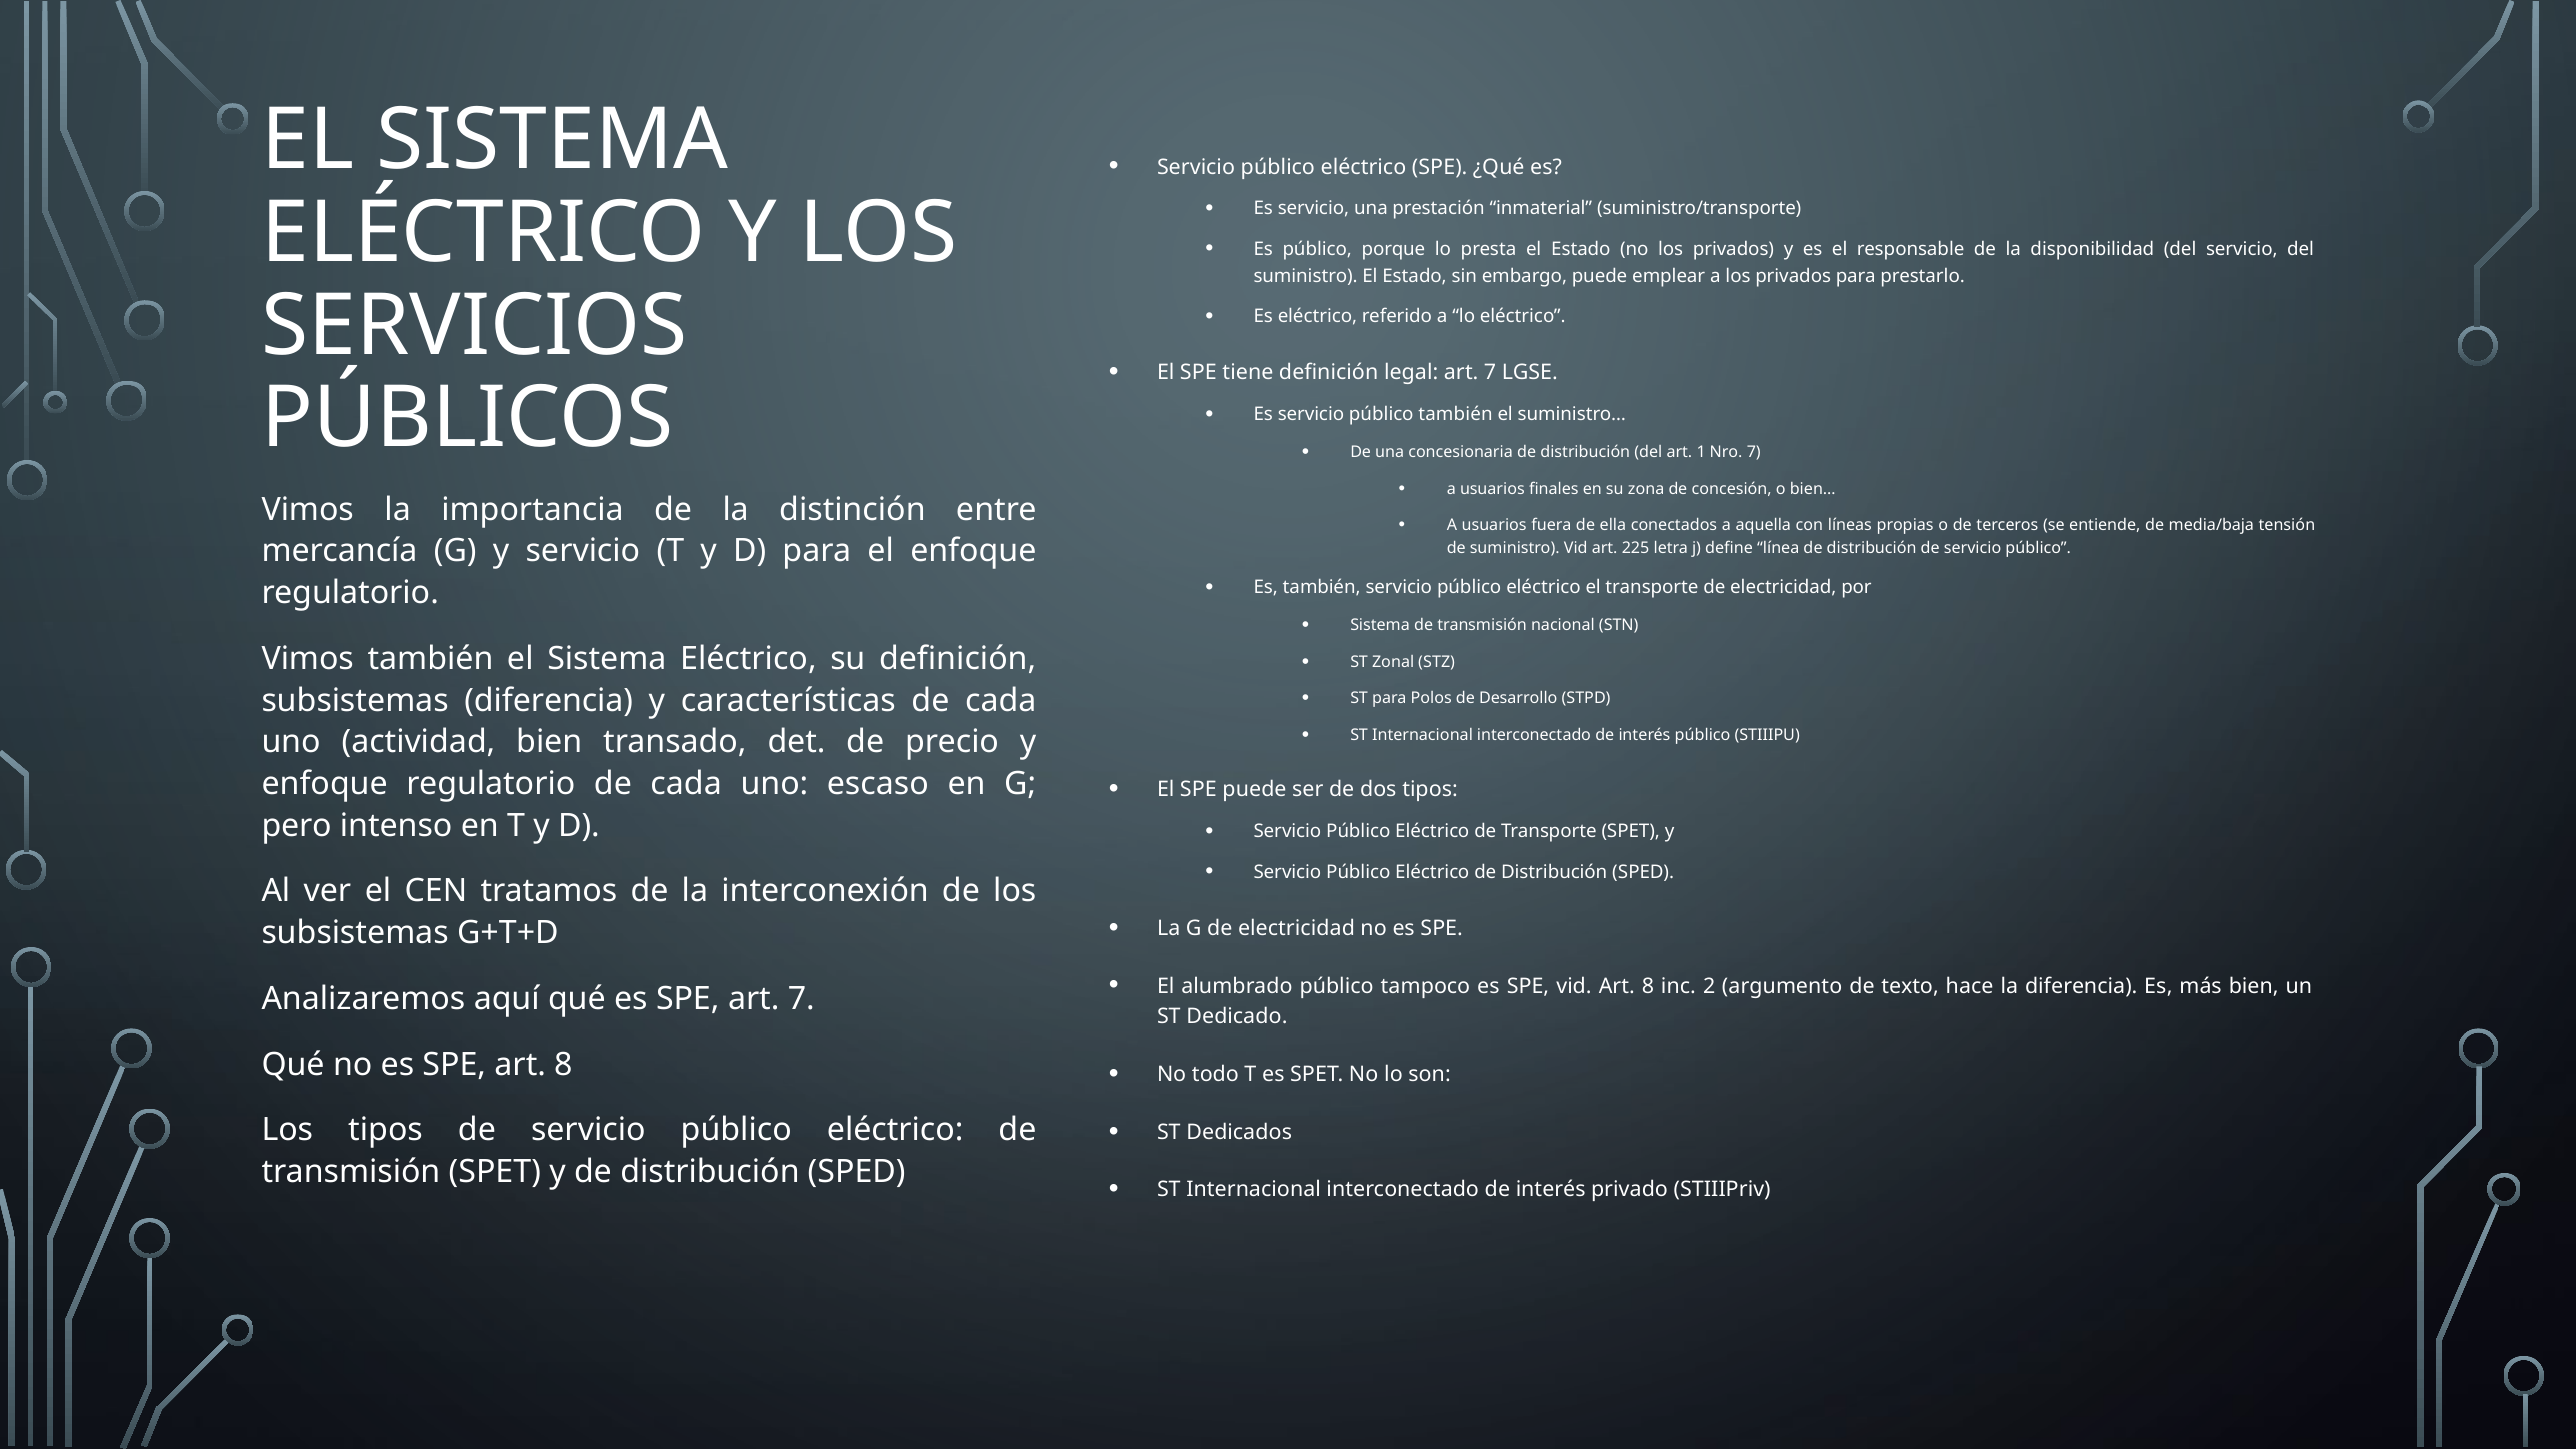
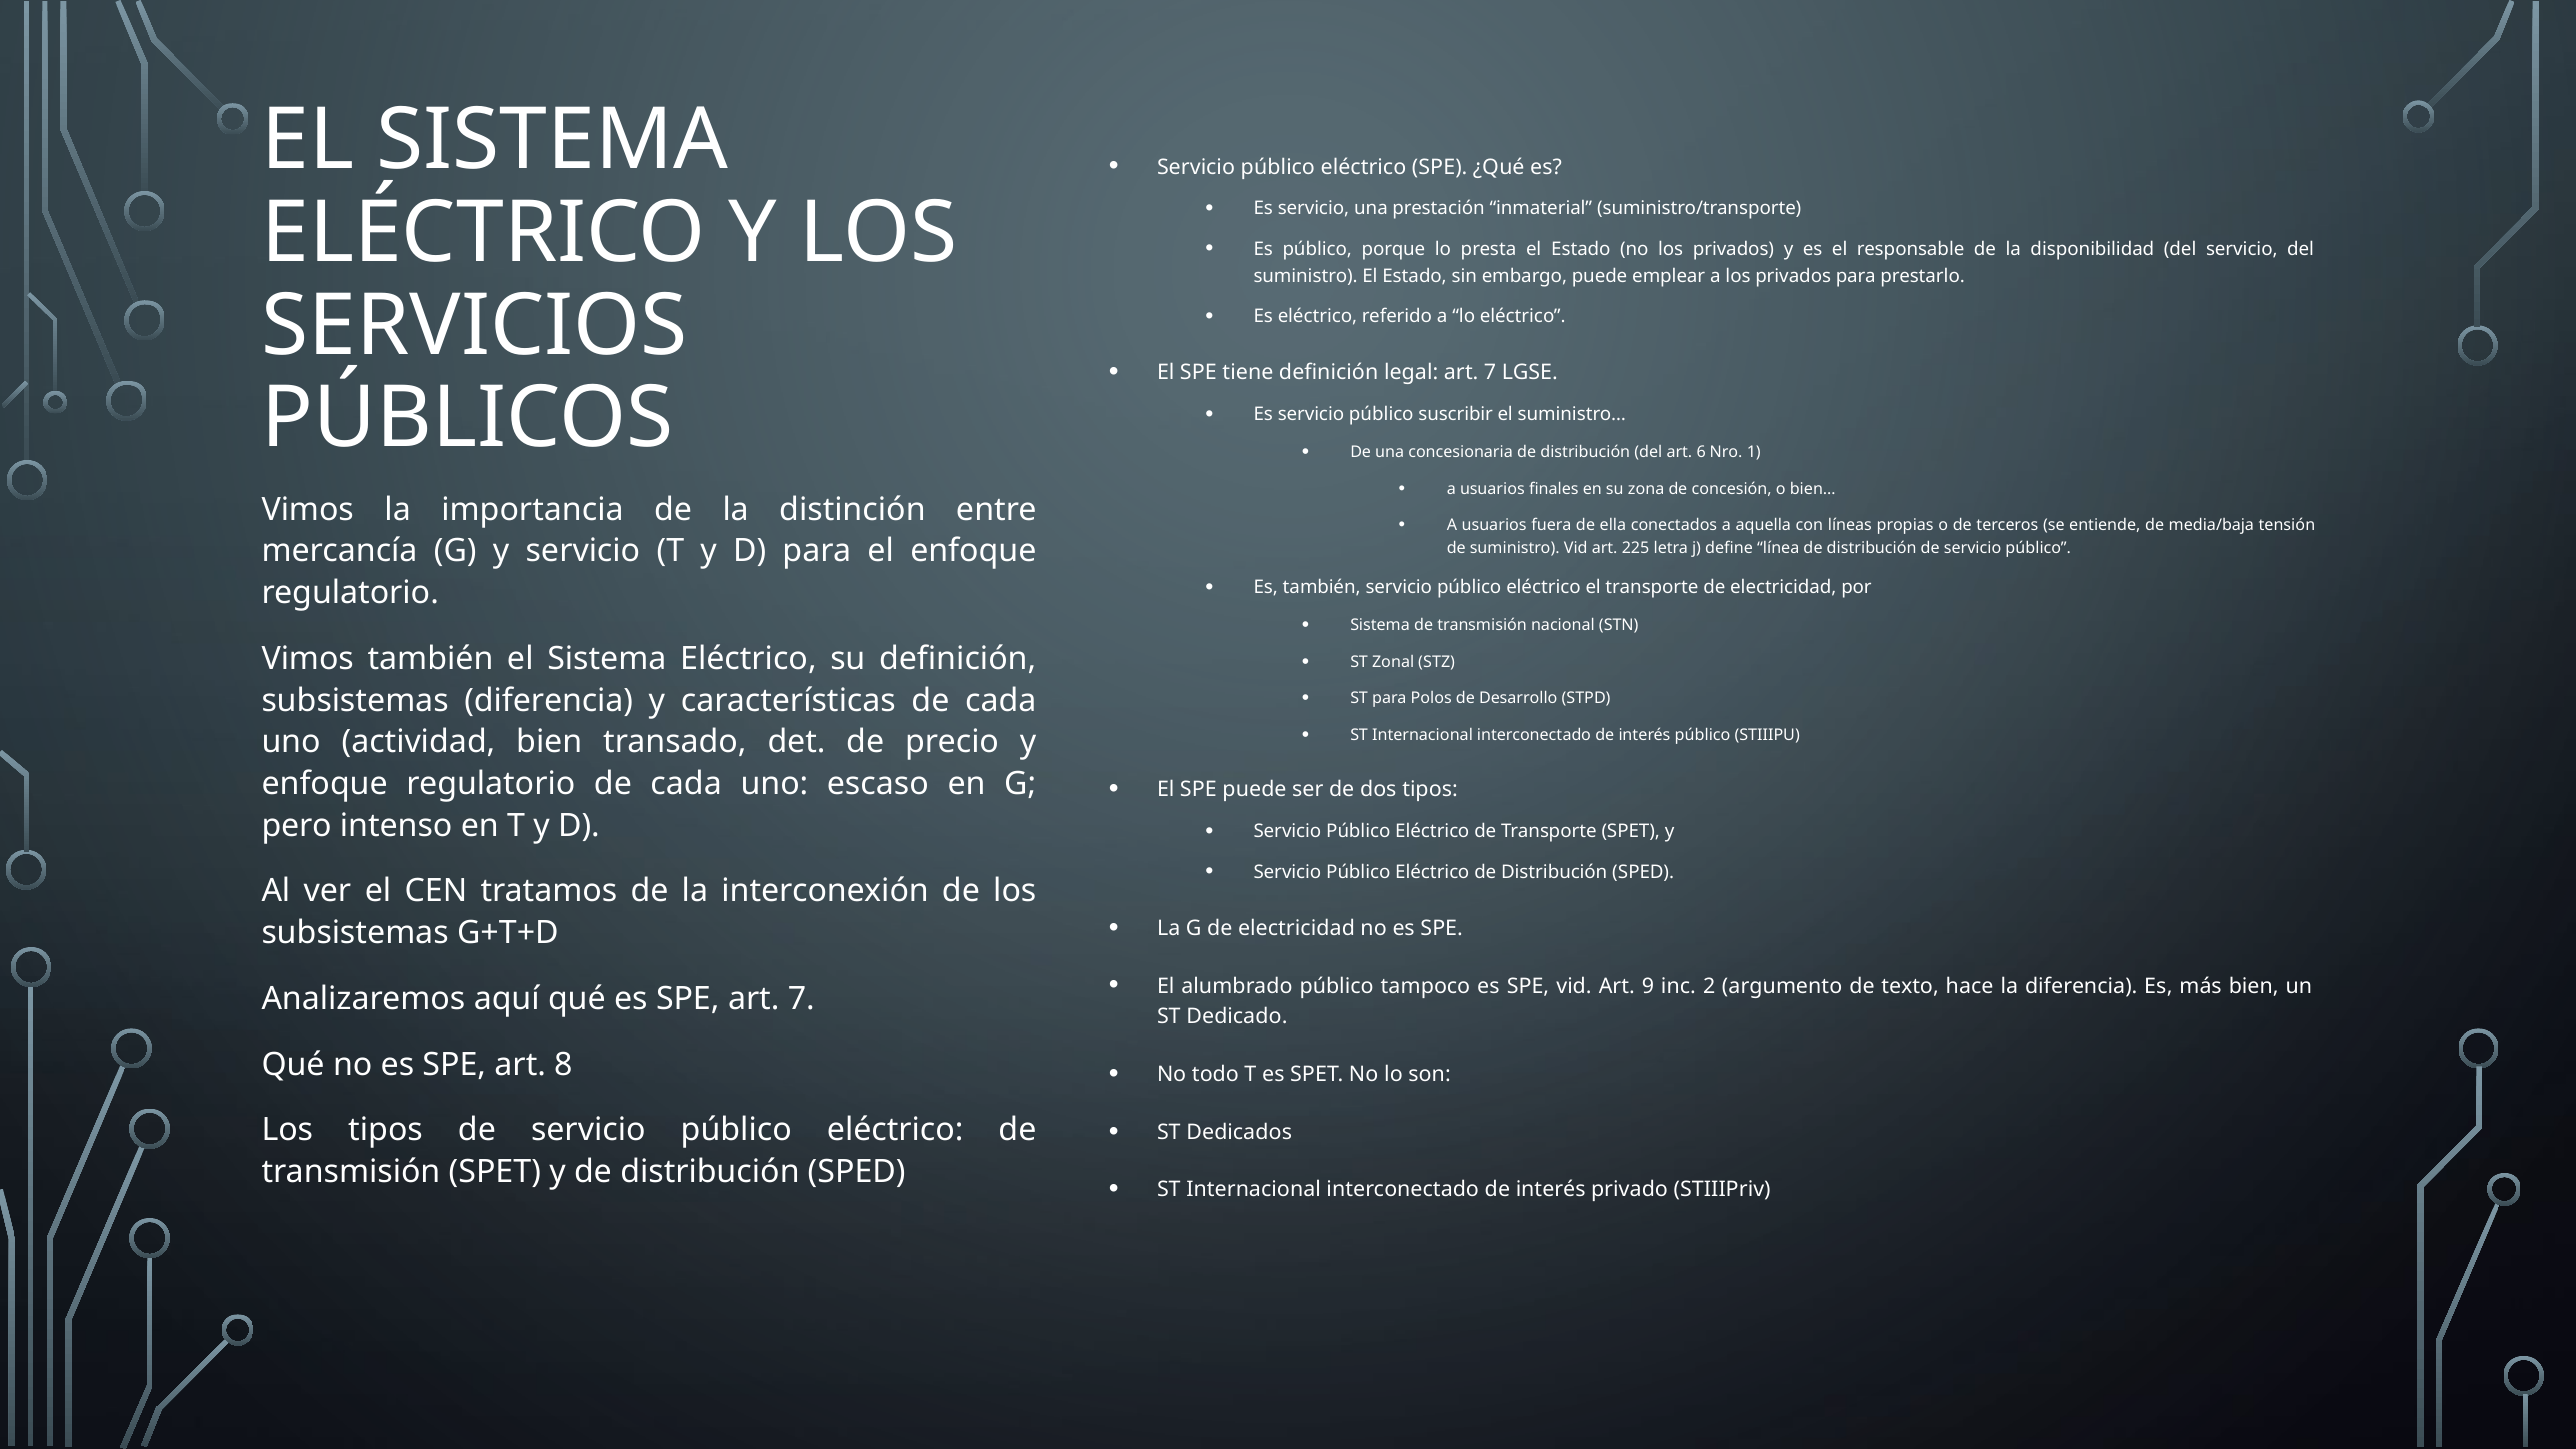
público también: también -> suscribir
1: 1 -> 6
Nro 7: 7 -> 1
vid Art 8: 8 -> 9
